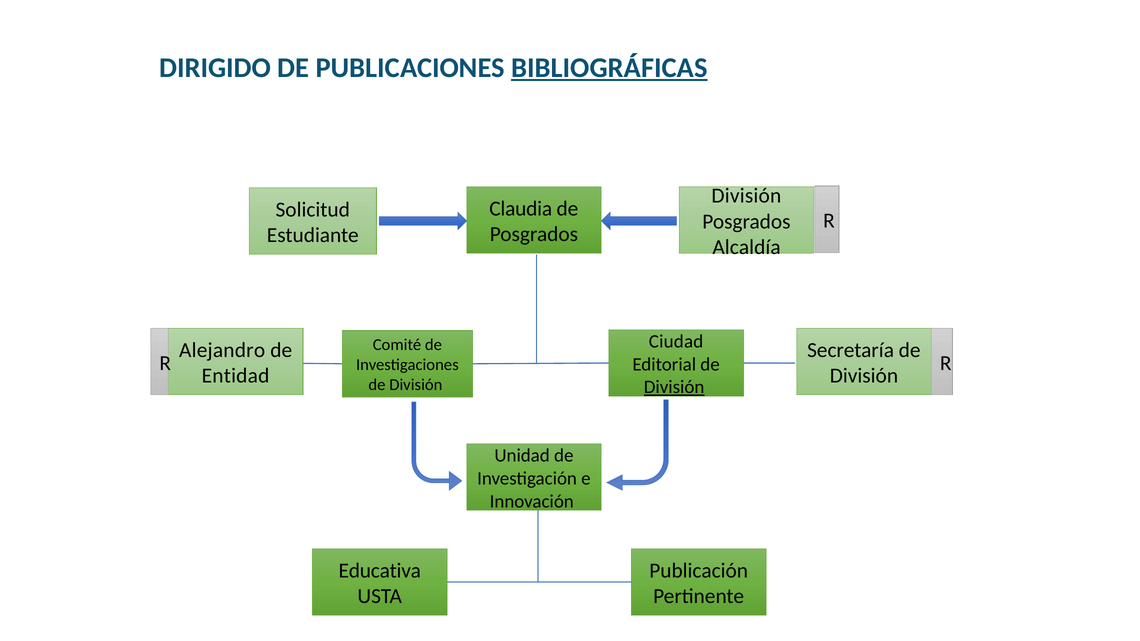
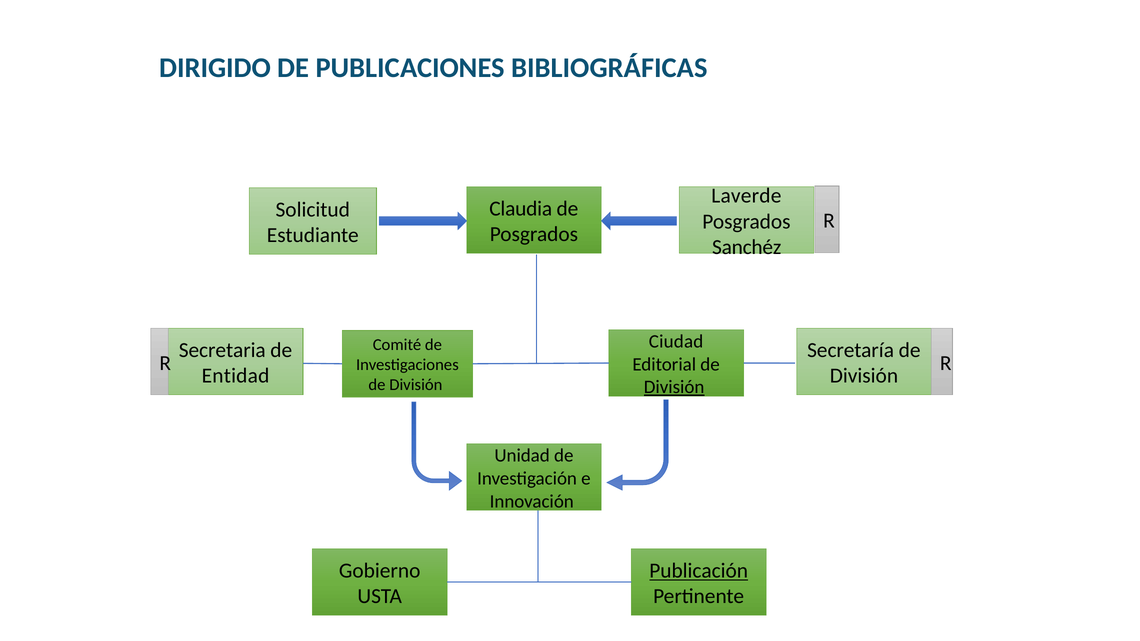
BIBLIOGRÁFICAS underline: present -> none
División at (746, 196): División -> Laverde
Alcaldía: Alcaldía -> Sanchéz
Alejandro: Alejandro -> Secretaria
Educativa: Educativa -> Gobierno
Publicación underline: none -> present
